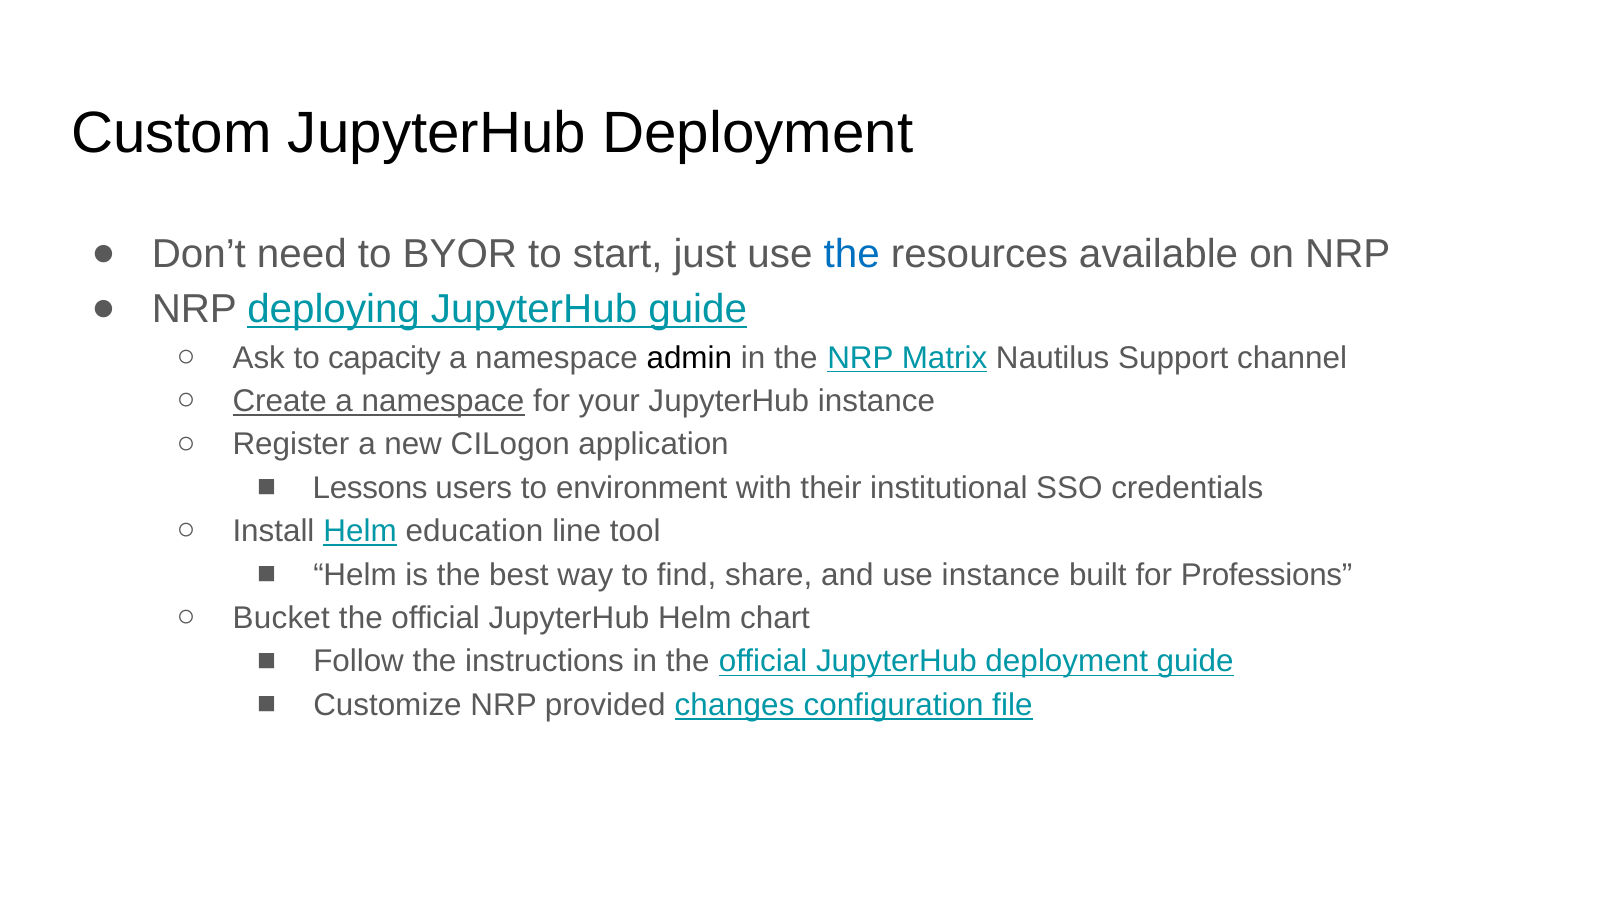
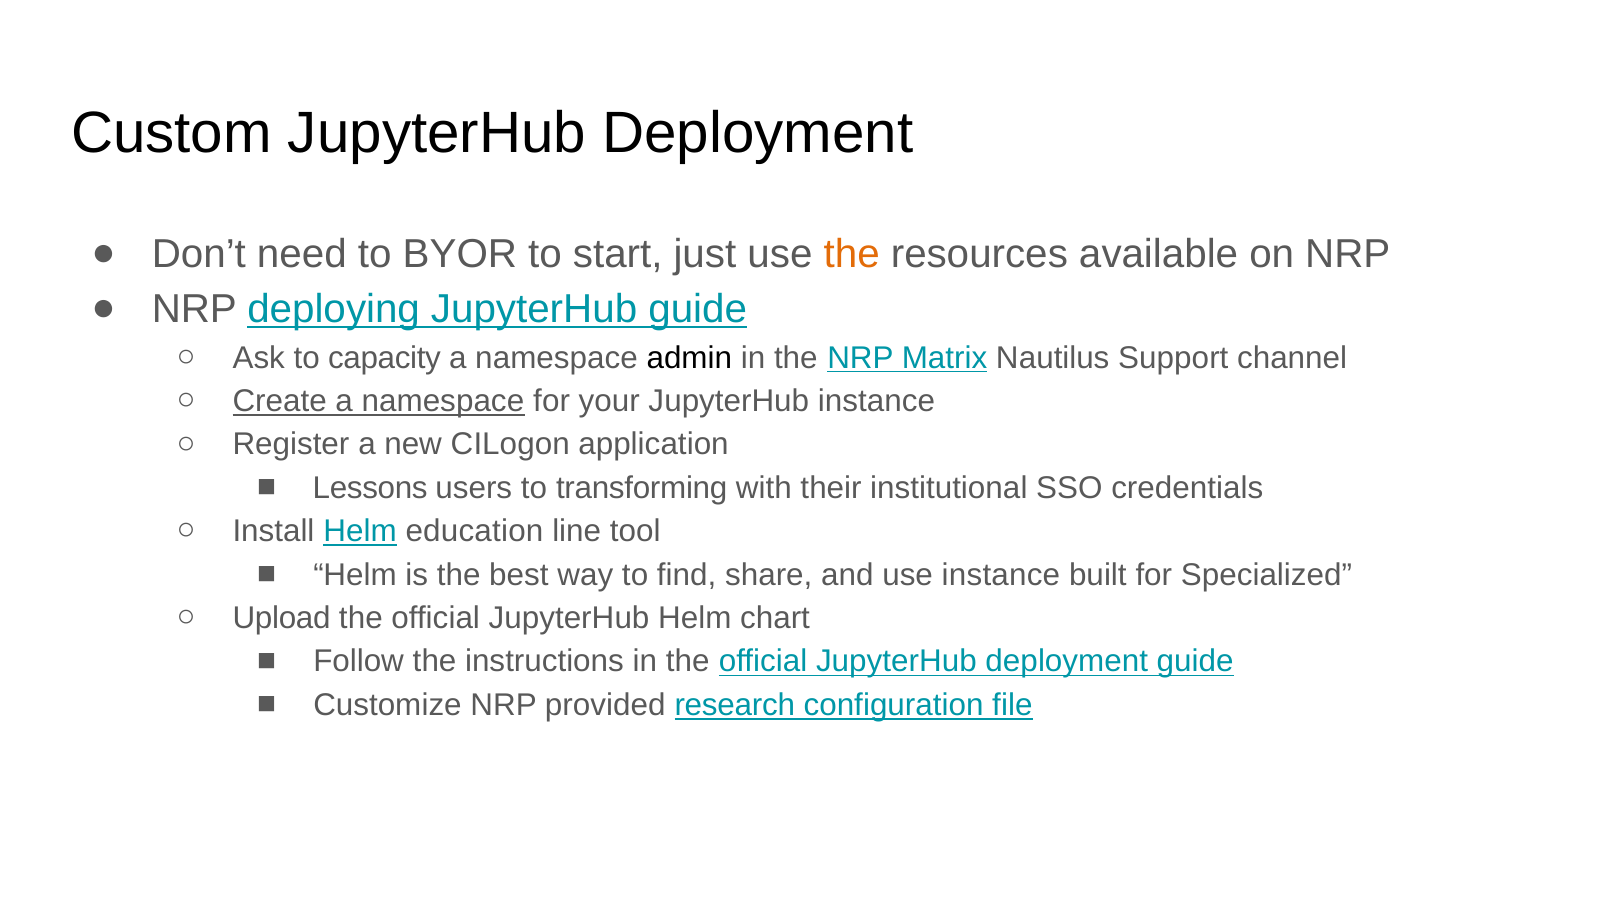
the at (852, 254) colour: blue -> orange
environment: environment -> transforming
Professions: Professions -> Specialized
Bucket: Bucket -> Upload
changes: changes -> research
